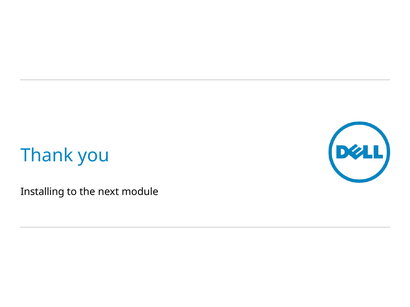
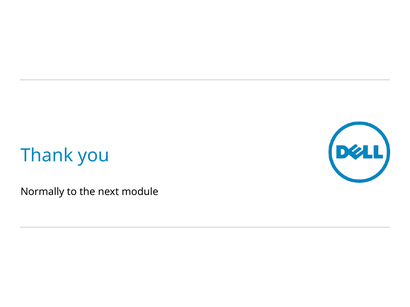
Installing: Installing -> Normally
